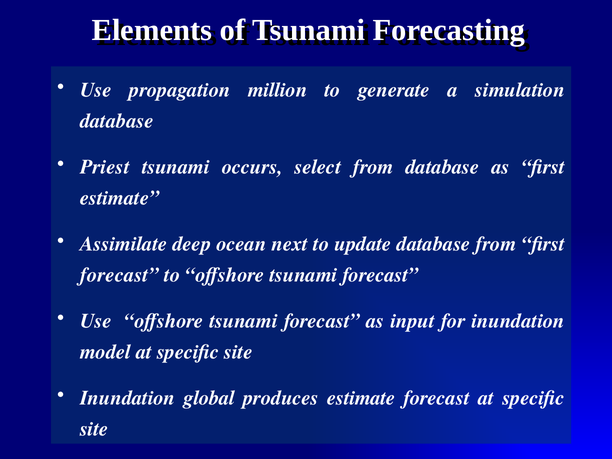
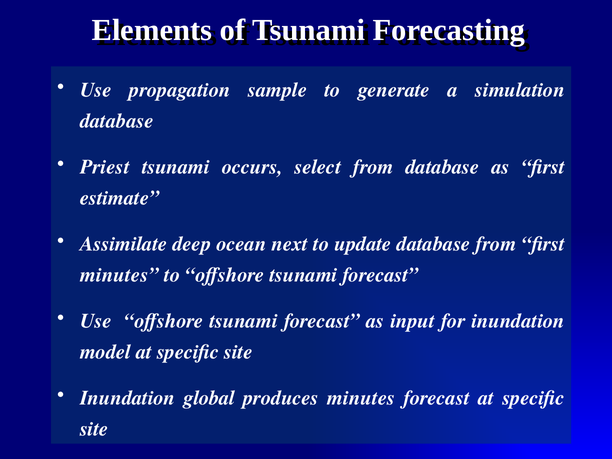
million: million -> sample
forecast at (120, 275): forecast -> minutes
produces estimate: estimate -> minutes
